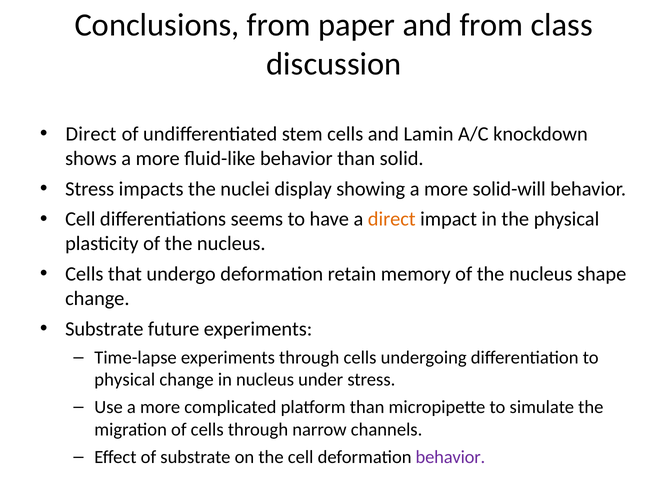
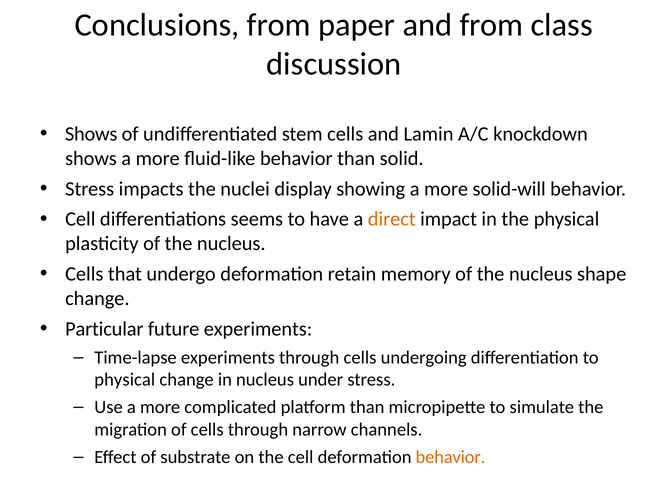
Direct at (91, 134): Direct -> Shows
Substrate at (104, 329): Substrate -> Particular
behavior at (450, 457) colour: purple -> orange
